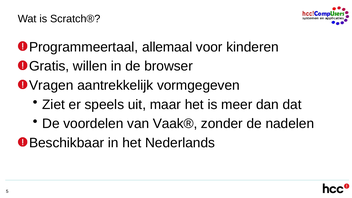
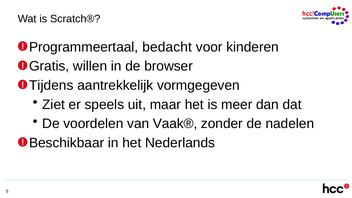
allemaal: allemaal -> bedacht
Vragen: Vragen -> Tijdens
